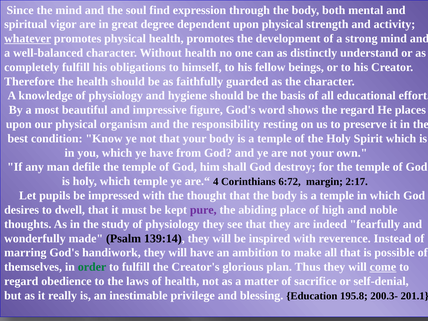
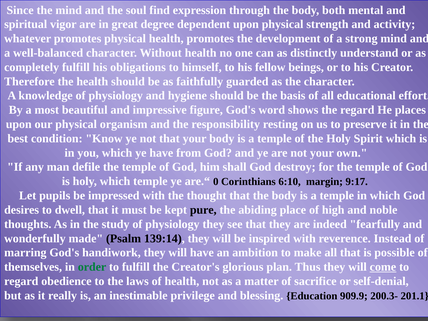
whatever underline: present -> none
4: 4 -> 0
6:72: 6:72 -> 6:10
2:17: 2:17 -> 9:17
pure colour: purple -> black
195.8: 195.8 -> 909.9
